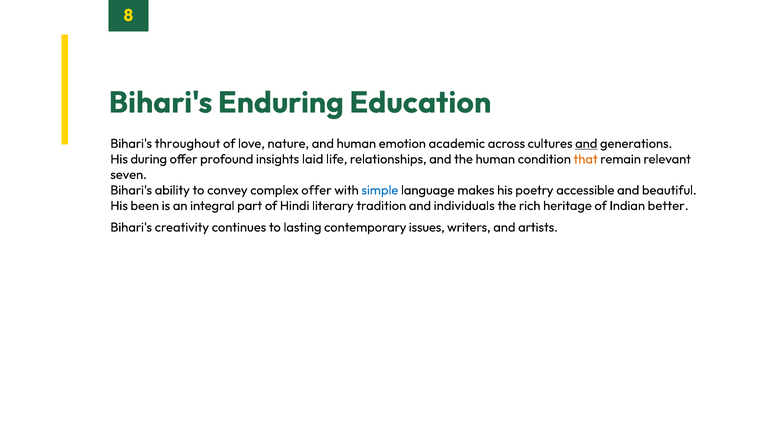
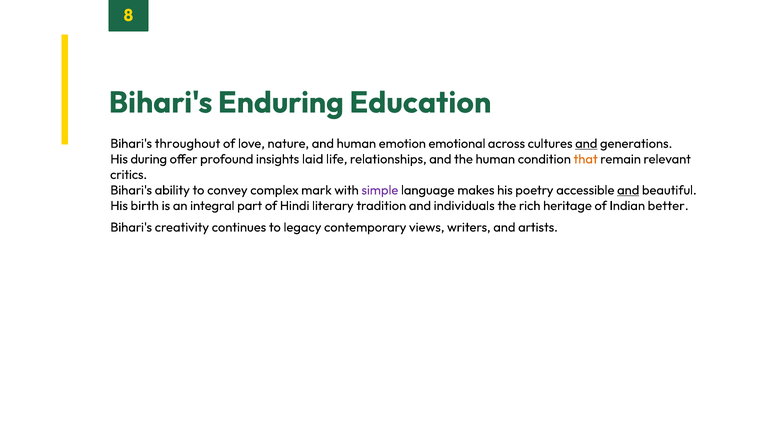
academic: academic -> emotional
seven: seven -> critics
complex offer: offer -> mark
simple colour: blue -> purple
and at (628, 190) underline: none -> present
been: been -> birth
lasting: lasting -> legacy
issues: issues -> views
